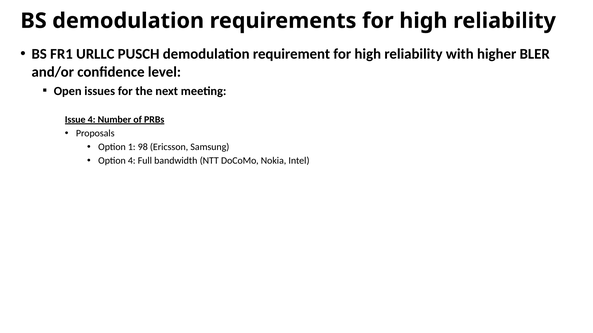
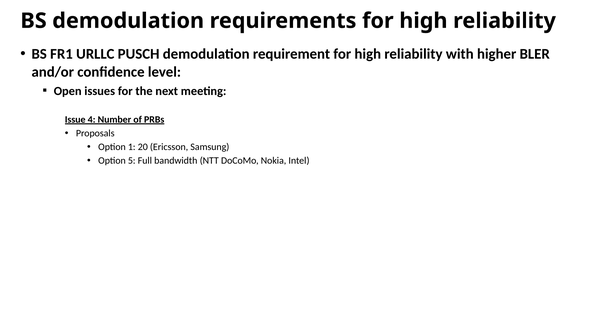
98: 98 -> 20
Option 4: 4 -> 5
